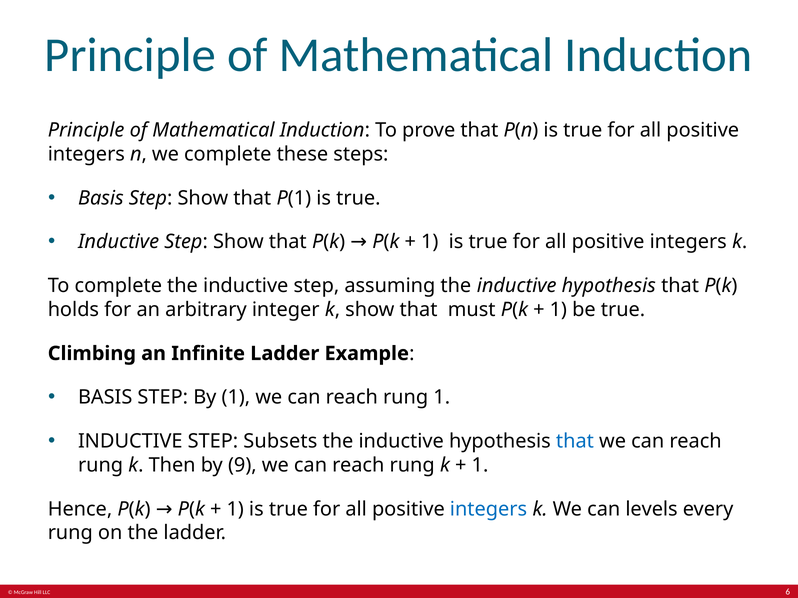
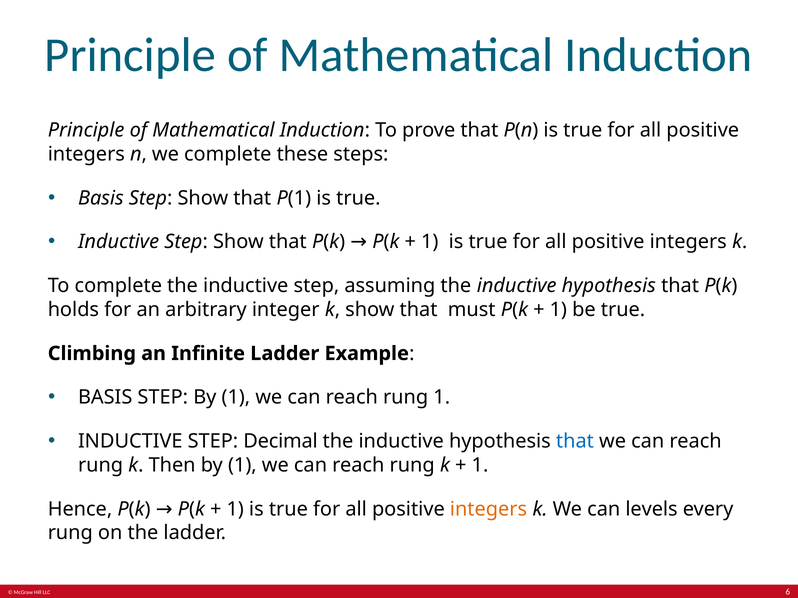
Subsets: Subsets -> Decimal
Then by 9: 9 -> 1
integers at (488, 509) colour: blue -> orange
